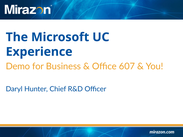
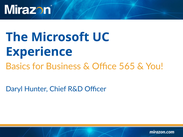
Demo: Demo -> Basics
607: 607 -> 565
